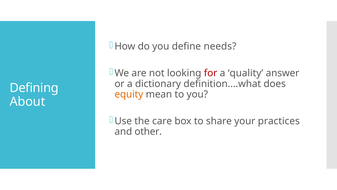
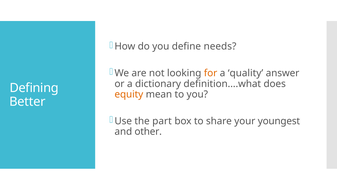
for colour: red -> orange
About: About -> Better
care: care -> part
practices: practices -> youngest
